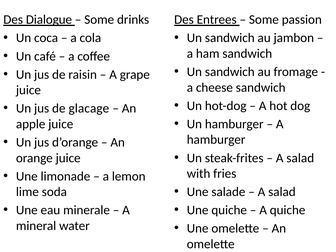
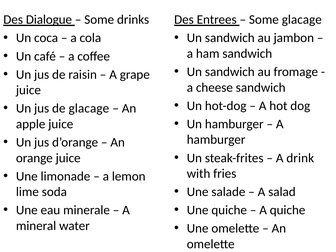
Some passion: passion -> glacage
salad at (300, 158): salad -> drink
